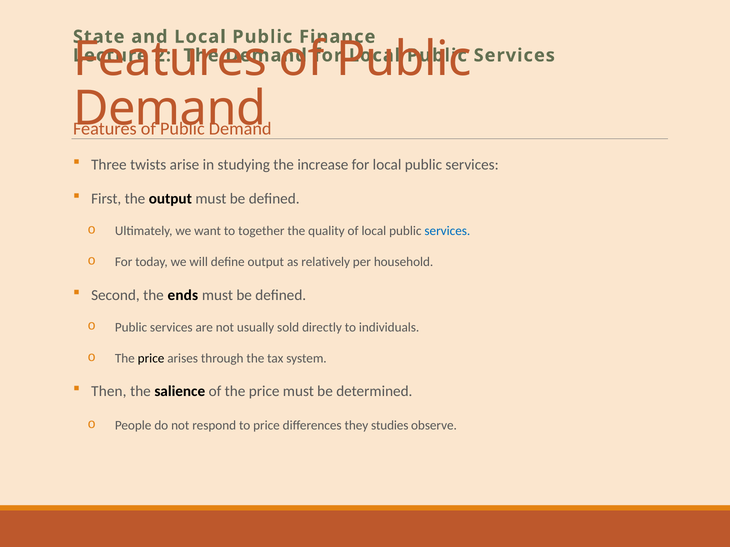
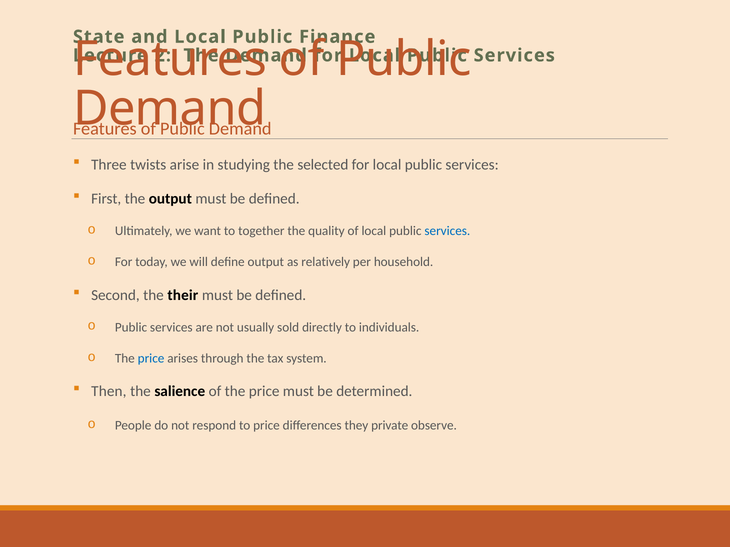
increase: increase -> selected
ends: ends -> their
price at (151, 359) colour: black -> blue
studies: studies -> private
